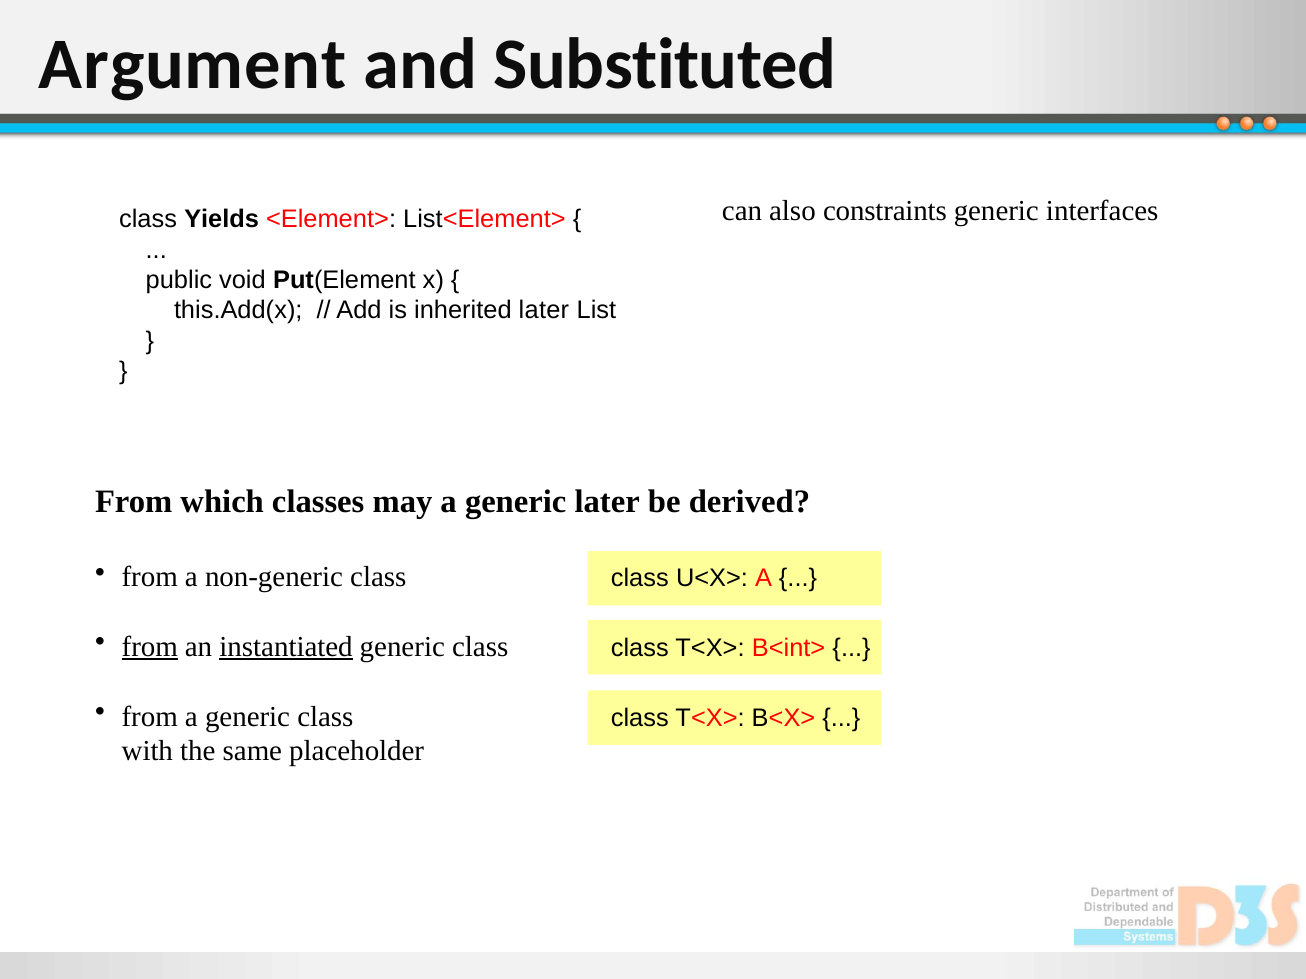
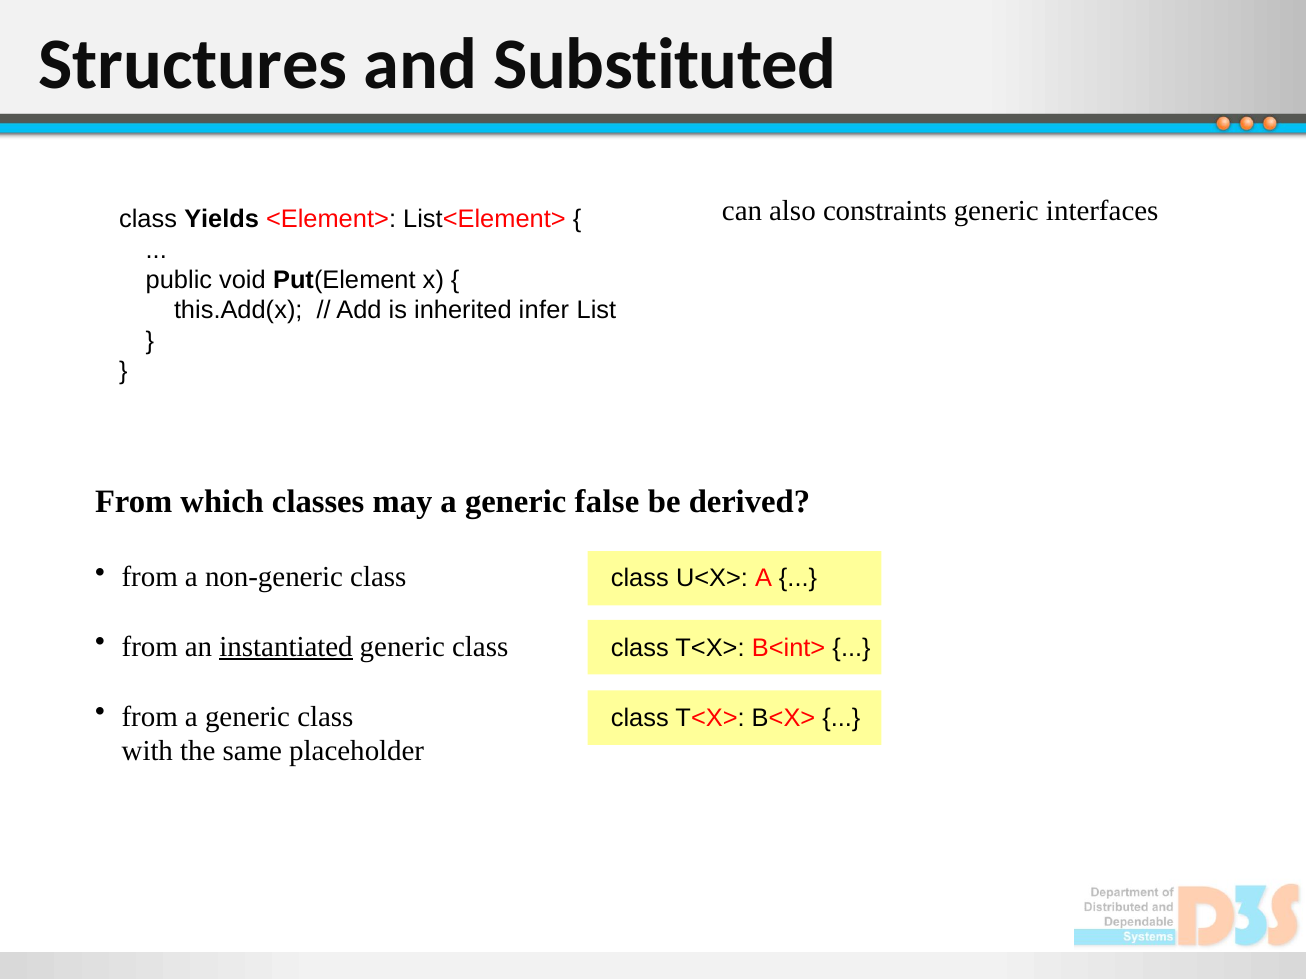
Argument: Argument -> Structures
inherited later: later -> infer
generic later: later -> false
from at (150, 647) underline: present -> none
